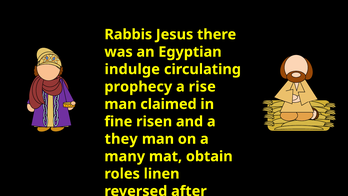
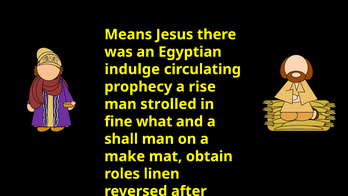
Rabbis: Rabbis -> Means
claimed: claimed -> strolled
risen: risen -> what
they: they -> shall
many: many -> make
